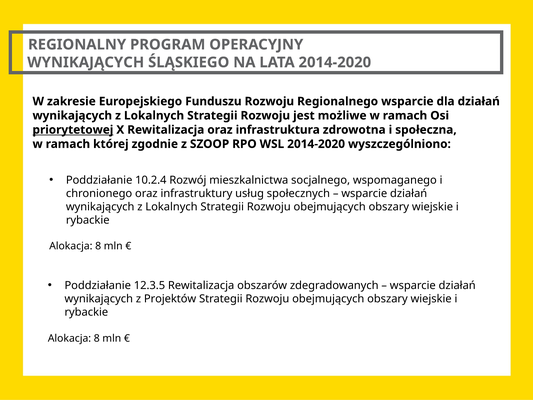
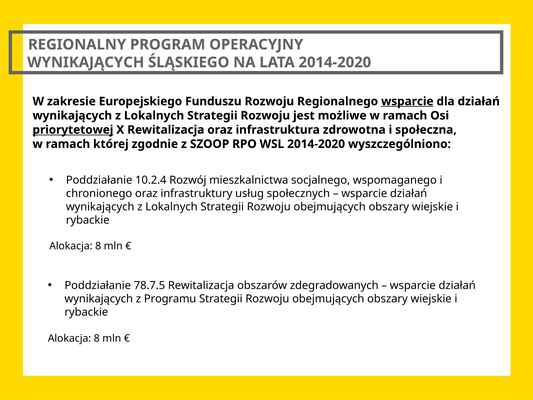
wsparcie at (407, 101) underline: none -> present
12.3.5: 12.3.5 -> 78.7.5
Projektów: Projektów -> Programu
